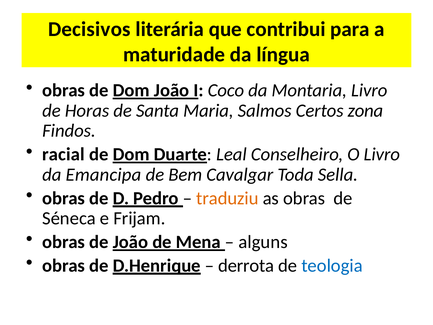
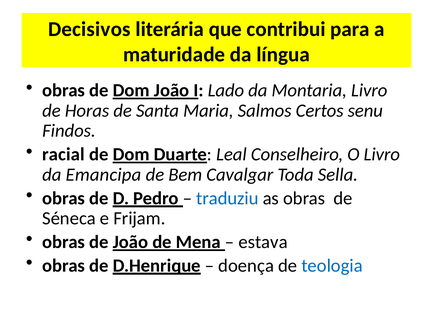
Coco: Coco -> Lado
zona: zona -> senu
traduziu colour: orange -> blue
alguns: alguns -> estava
derrota: derrota -> doença
